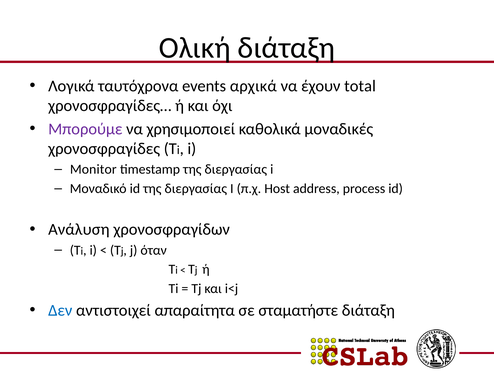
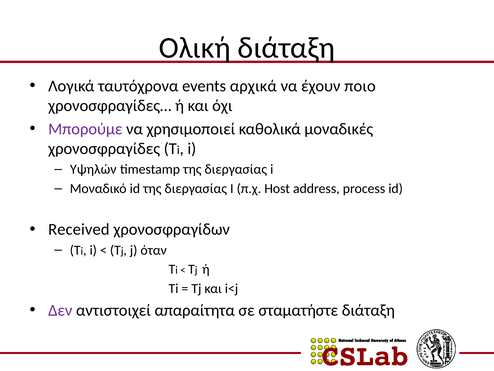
total: total -> ποιο
Monitor: Monitor -> Υψηλών
Ανάλυση: Ανάλυση -> Received
Δεν colour: blue -> purple
